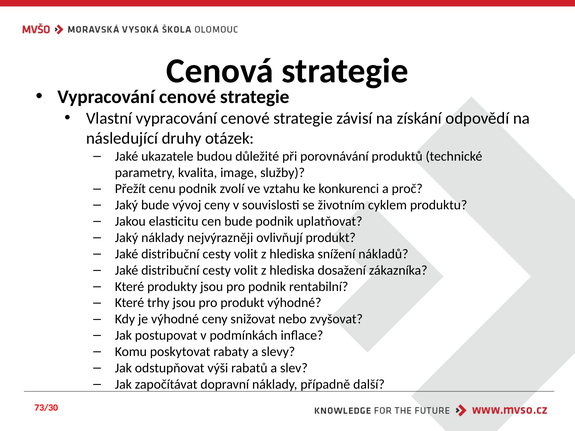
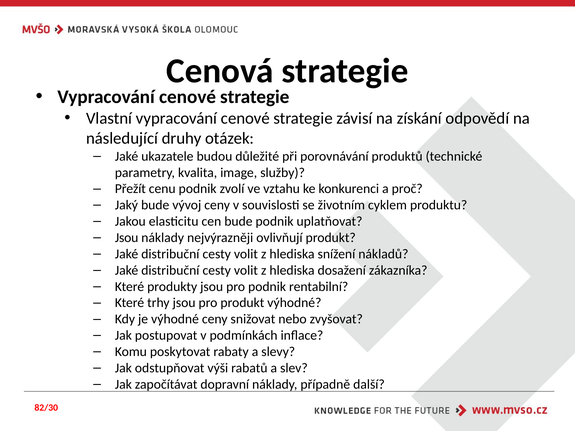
Jaký at (127, 238): Jaký -> Jsou
73/30: 73/30 -> 82/30
